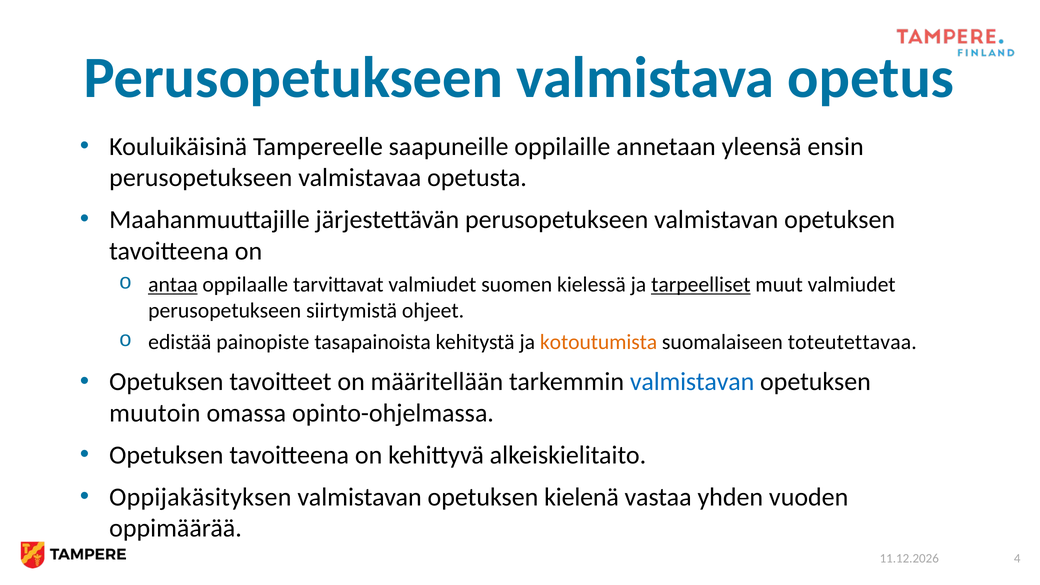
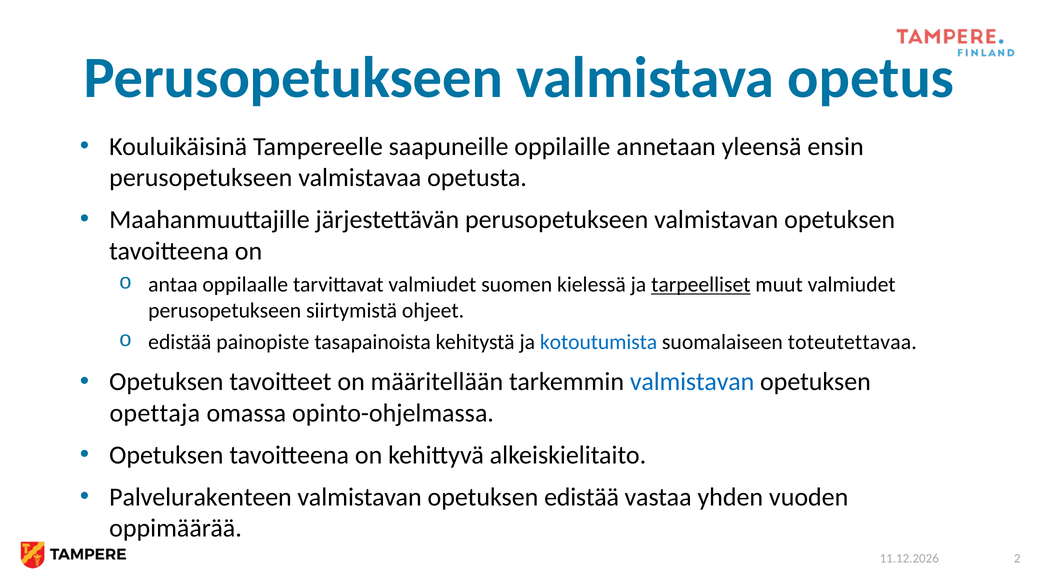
antaa underline: present -> none
kotoutumista colour: orange -> blue
muutoin: muutoin -> opettaja
Oppijakäsityksen: Oppijakäsityksen -> Palvelurakenteen
opetuksen kielenä: kielenä -> edistää
4: 4 -> 2
